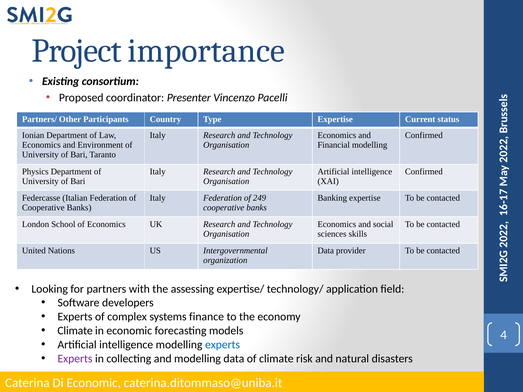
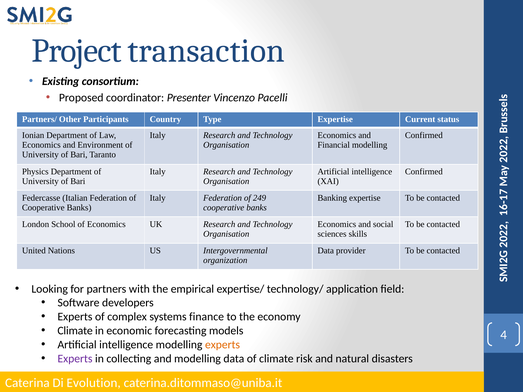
importance: importance -> transaction
assessing: assessing -> empirical
experts at (223, 345) colour: blue -> orange
Di Economic: Economic -> Evolution
